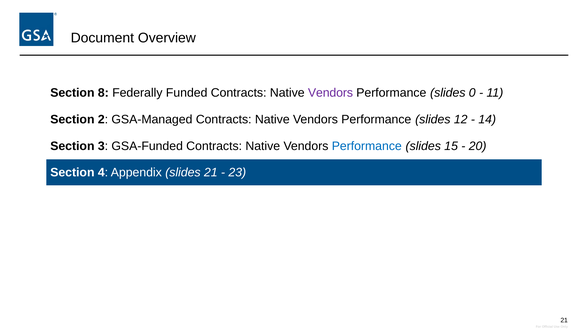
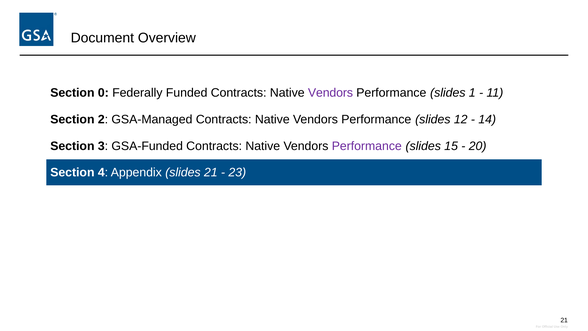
8: 8 -> 0
0: 0 -> 1
Performance at (367, 146) colour: blue -> purple
